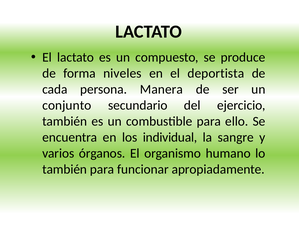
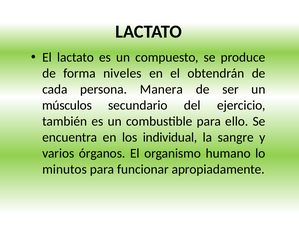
deportista: deportista -> obtendrán
conjunto: conjunto -> músculos
también at (65, 169): también -> minutos
